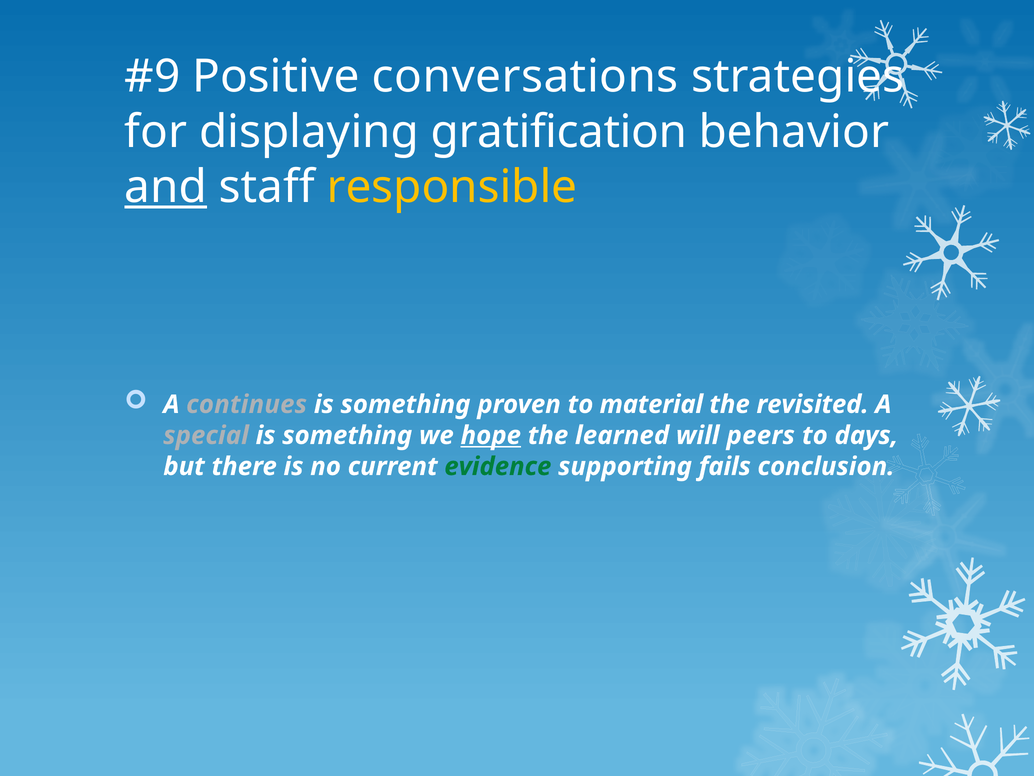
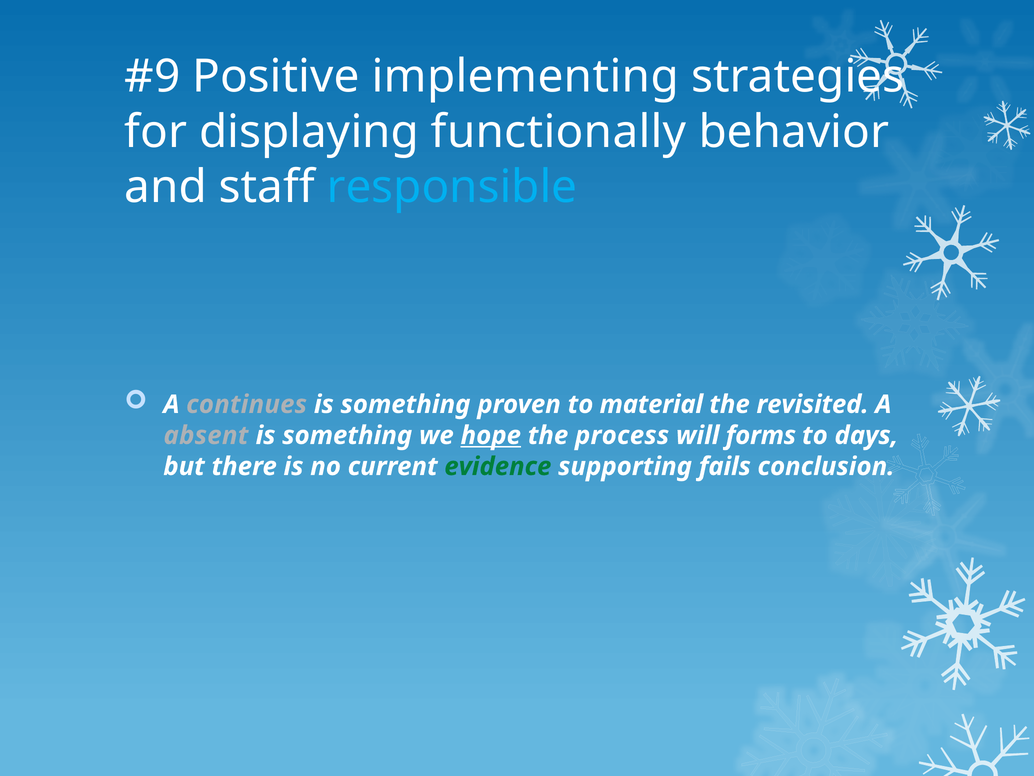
conversations: conversations -> implementing
gratification: gratification -> functionally
and underline: present -> none
responsible colour: yellow -> light blue
special: special -> absent
learned: learned -> process
peers: peers -> forms
